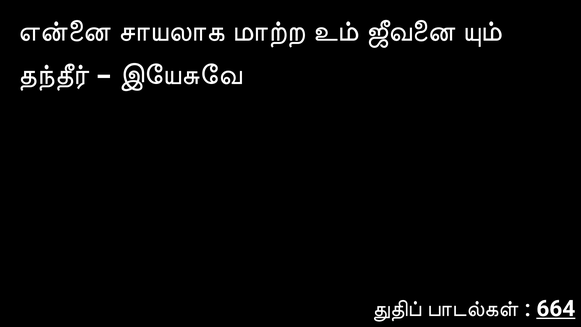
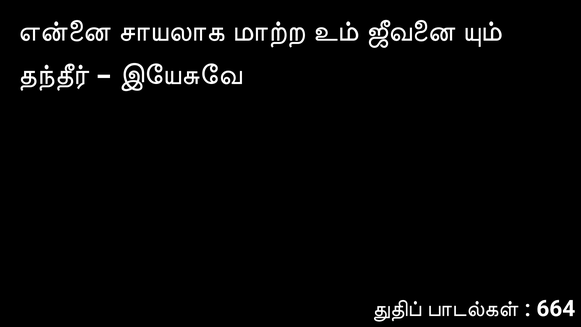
664 underline: present -> none
